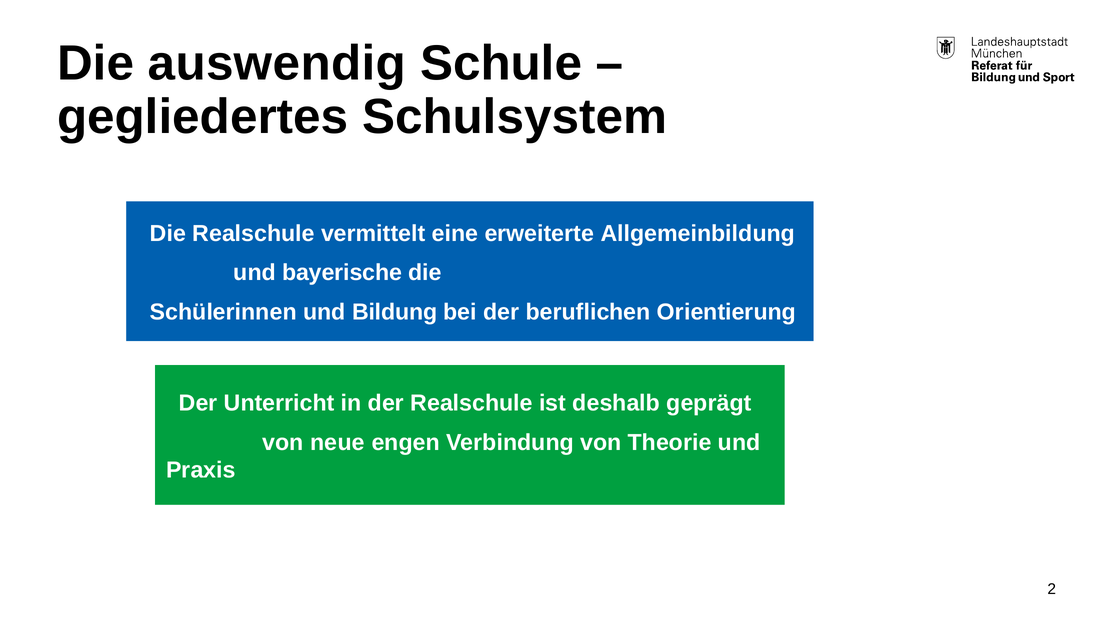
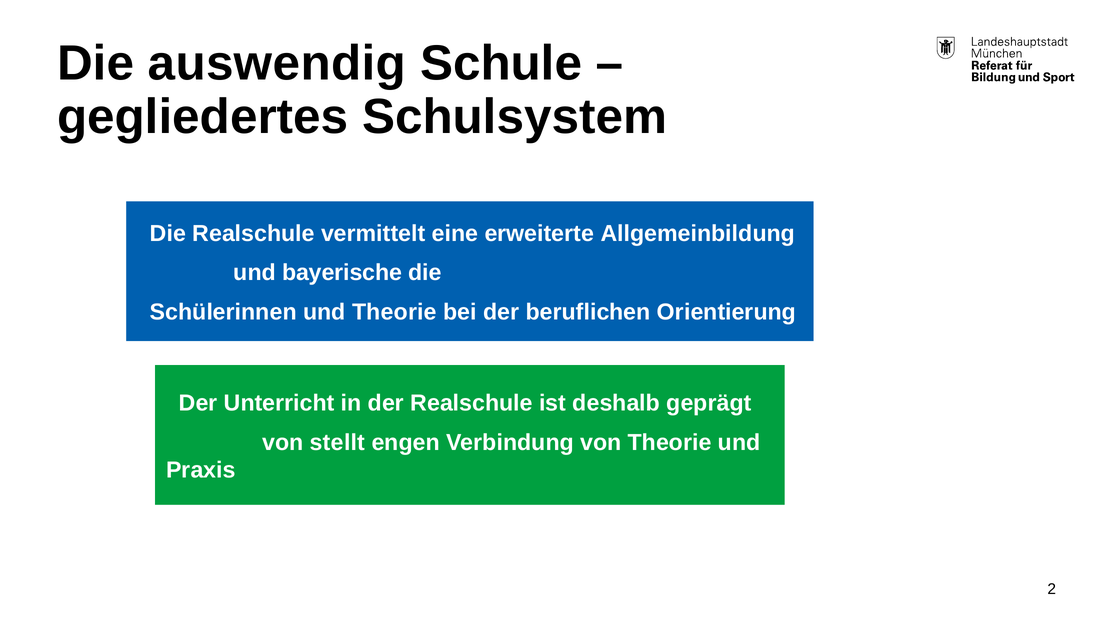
und Bildung: Bildung -> Theorie
neue: neue -> stellt
